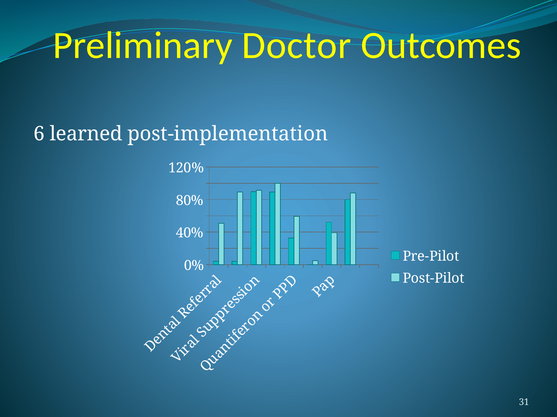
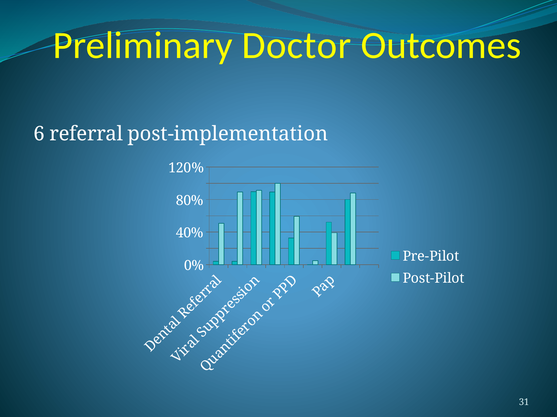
learned: learned -> referral
